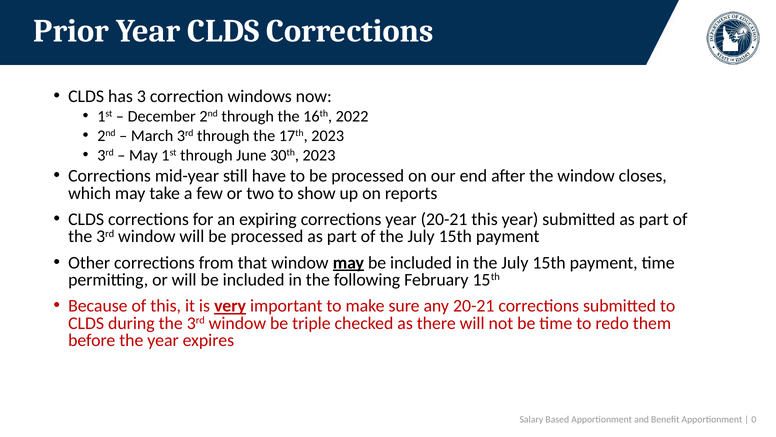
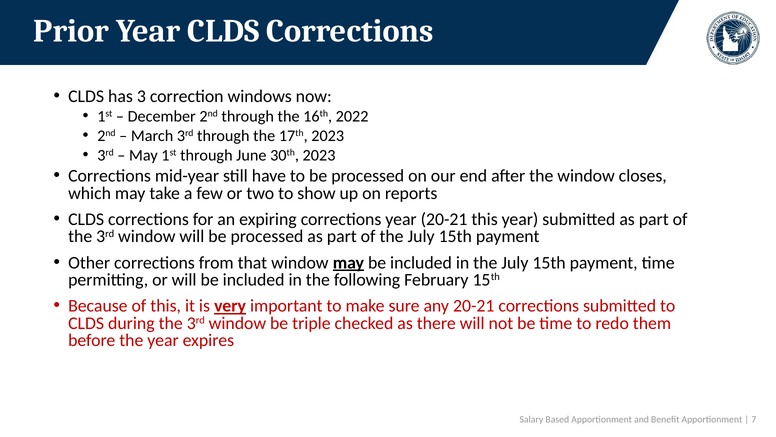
0: 0 -> 7
